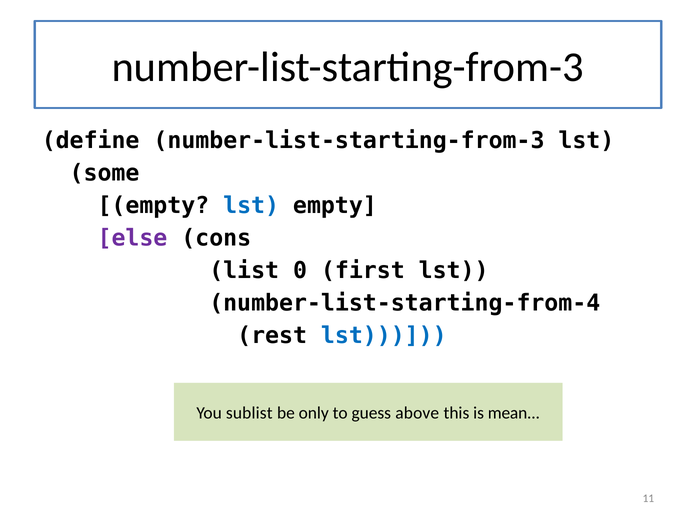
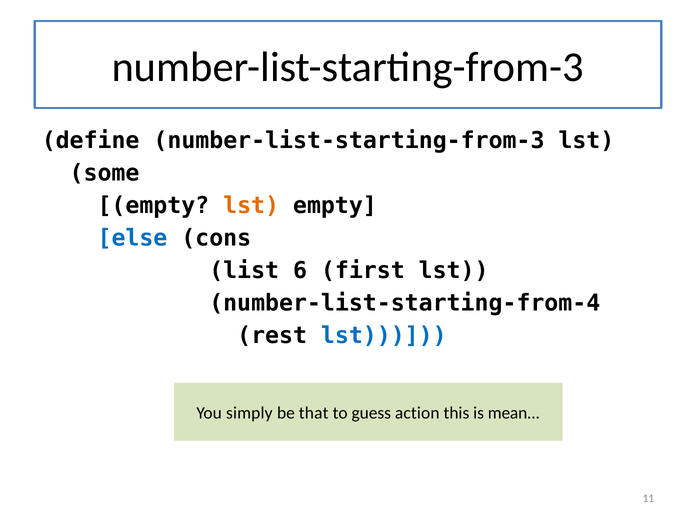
lst at (251, 206) colour: blue -> orange
else colour: purple -> blue
0: 0 -> 6
sublist: sublist -> simply
only: only -> that
above: above -> action
